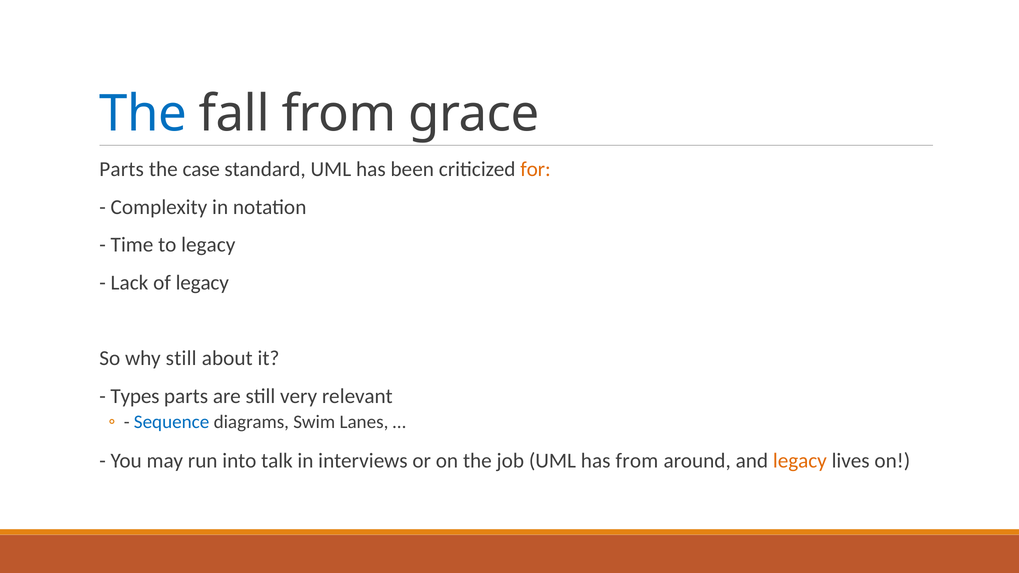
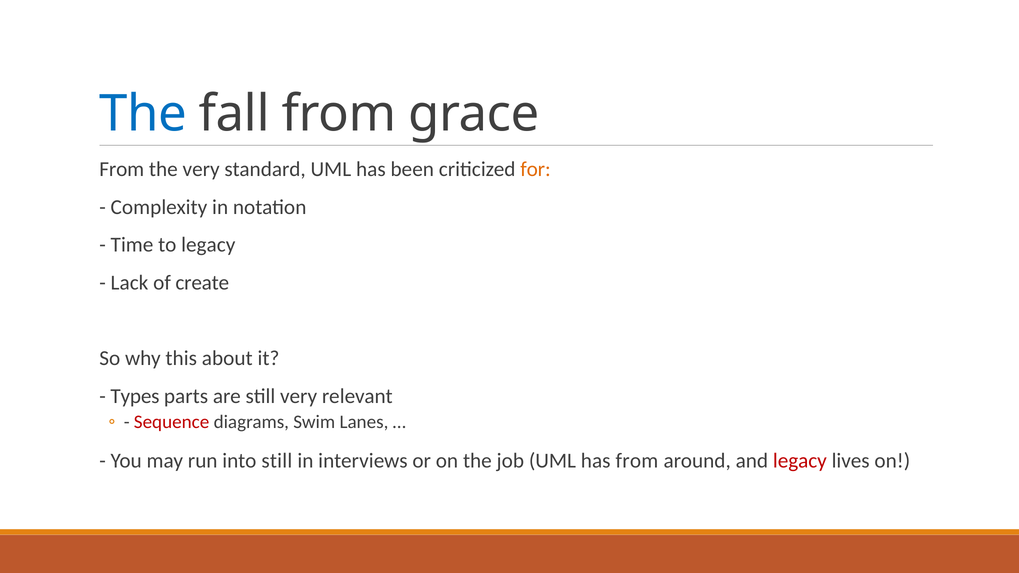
Parts at (122, 169): Parts -> From
the case: case -> very
of legacy: legacy -> create
why still: still -> this
Sequence colour: blue -> red
into talk: talk -> still
legacy at (800, 461) colour: orange -> red
